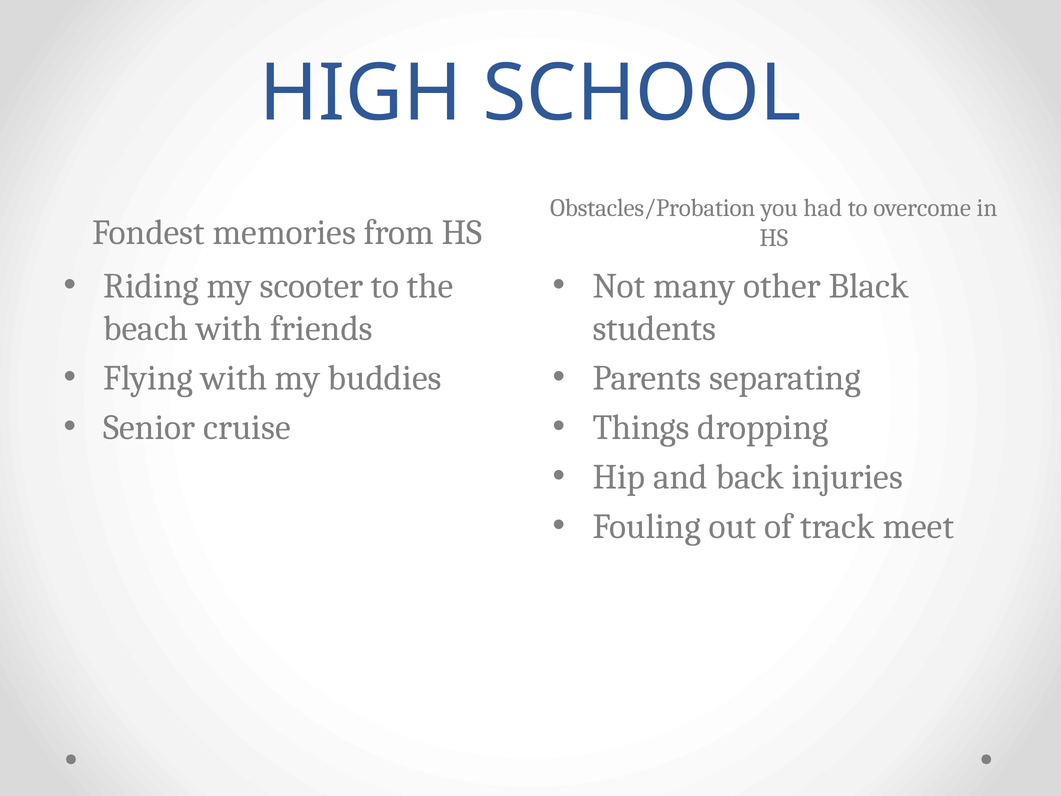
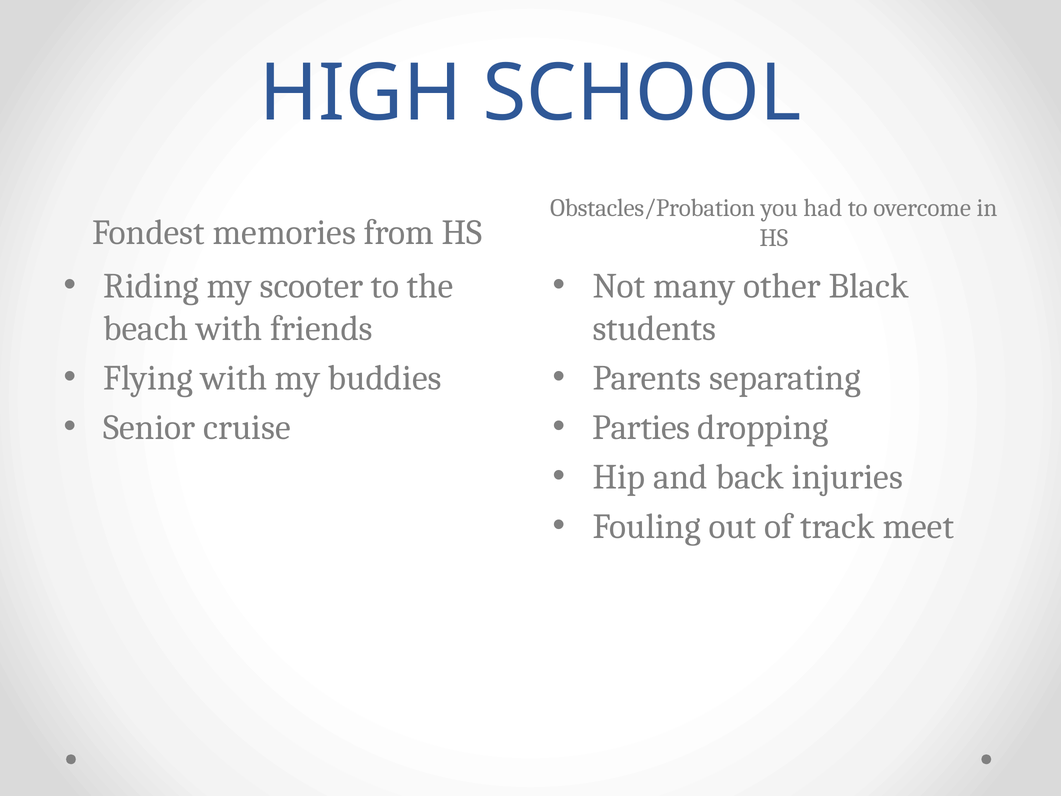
Things: Things -> Parties
